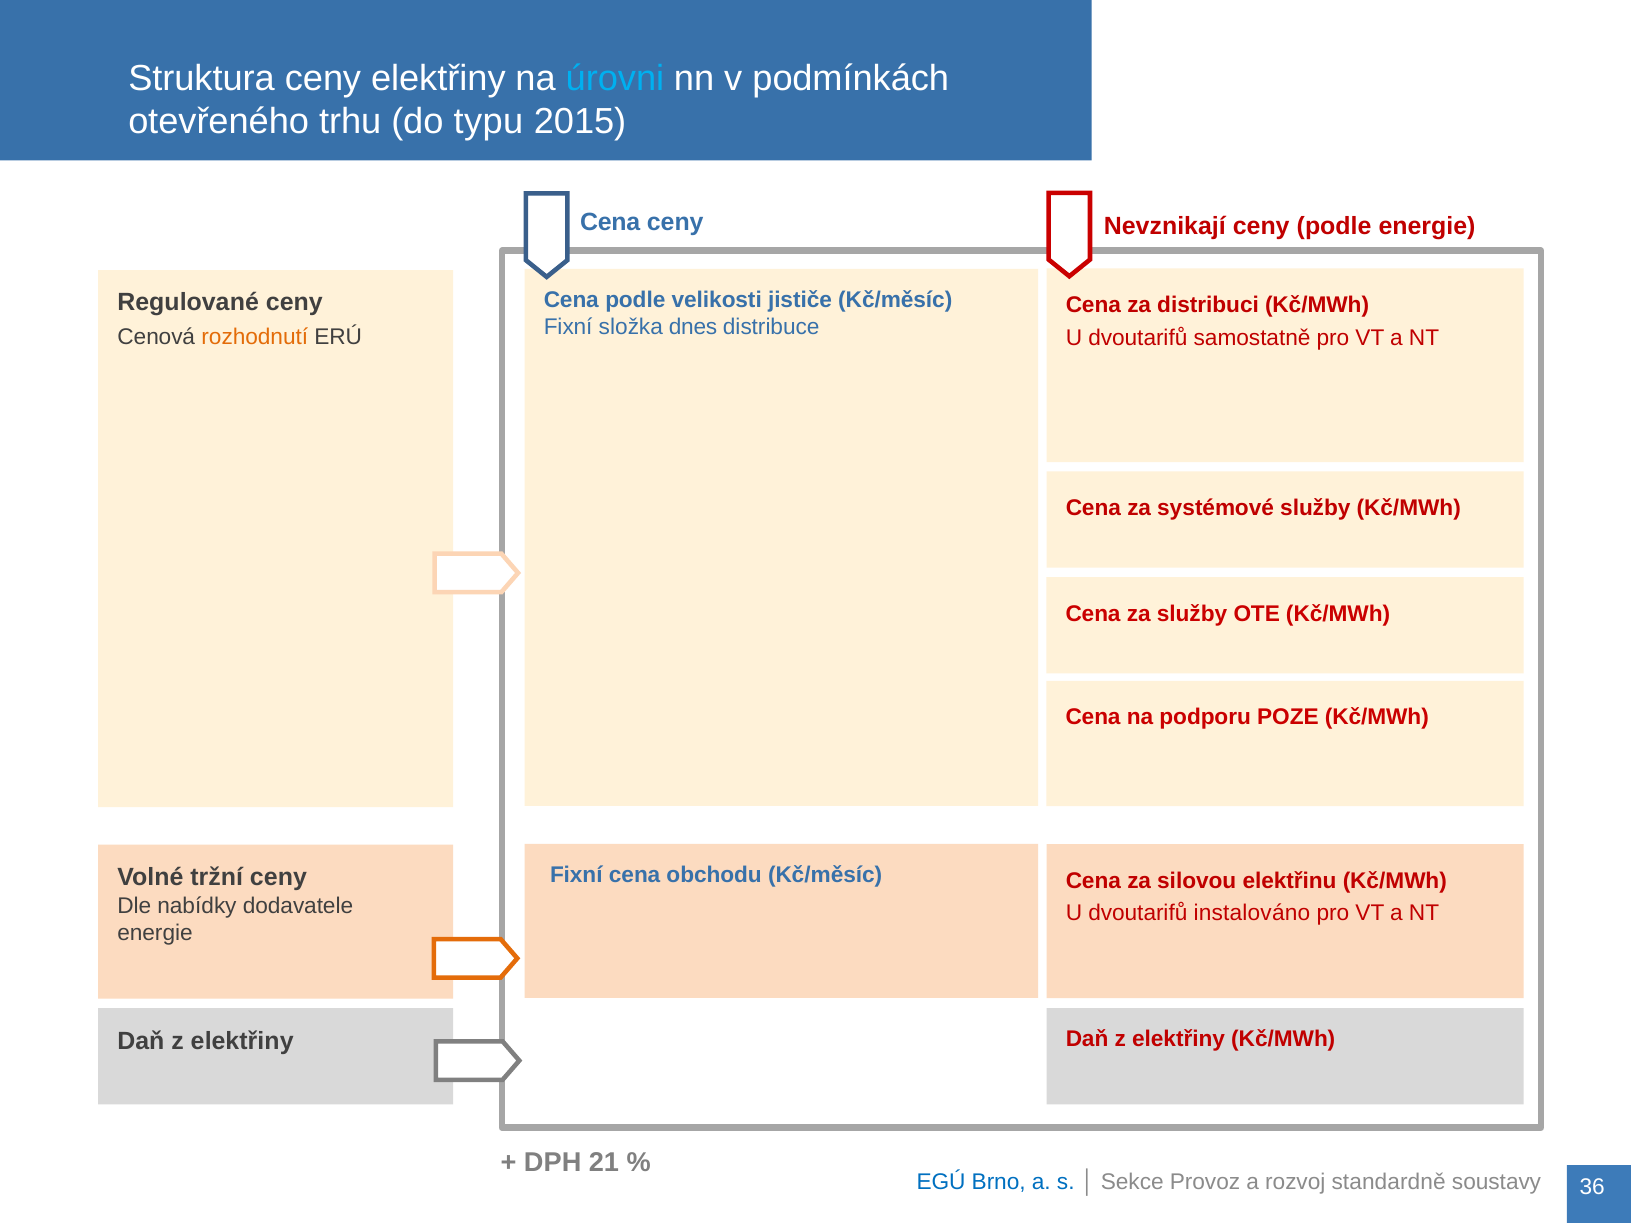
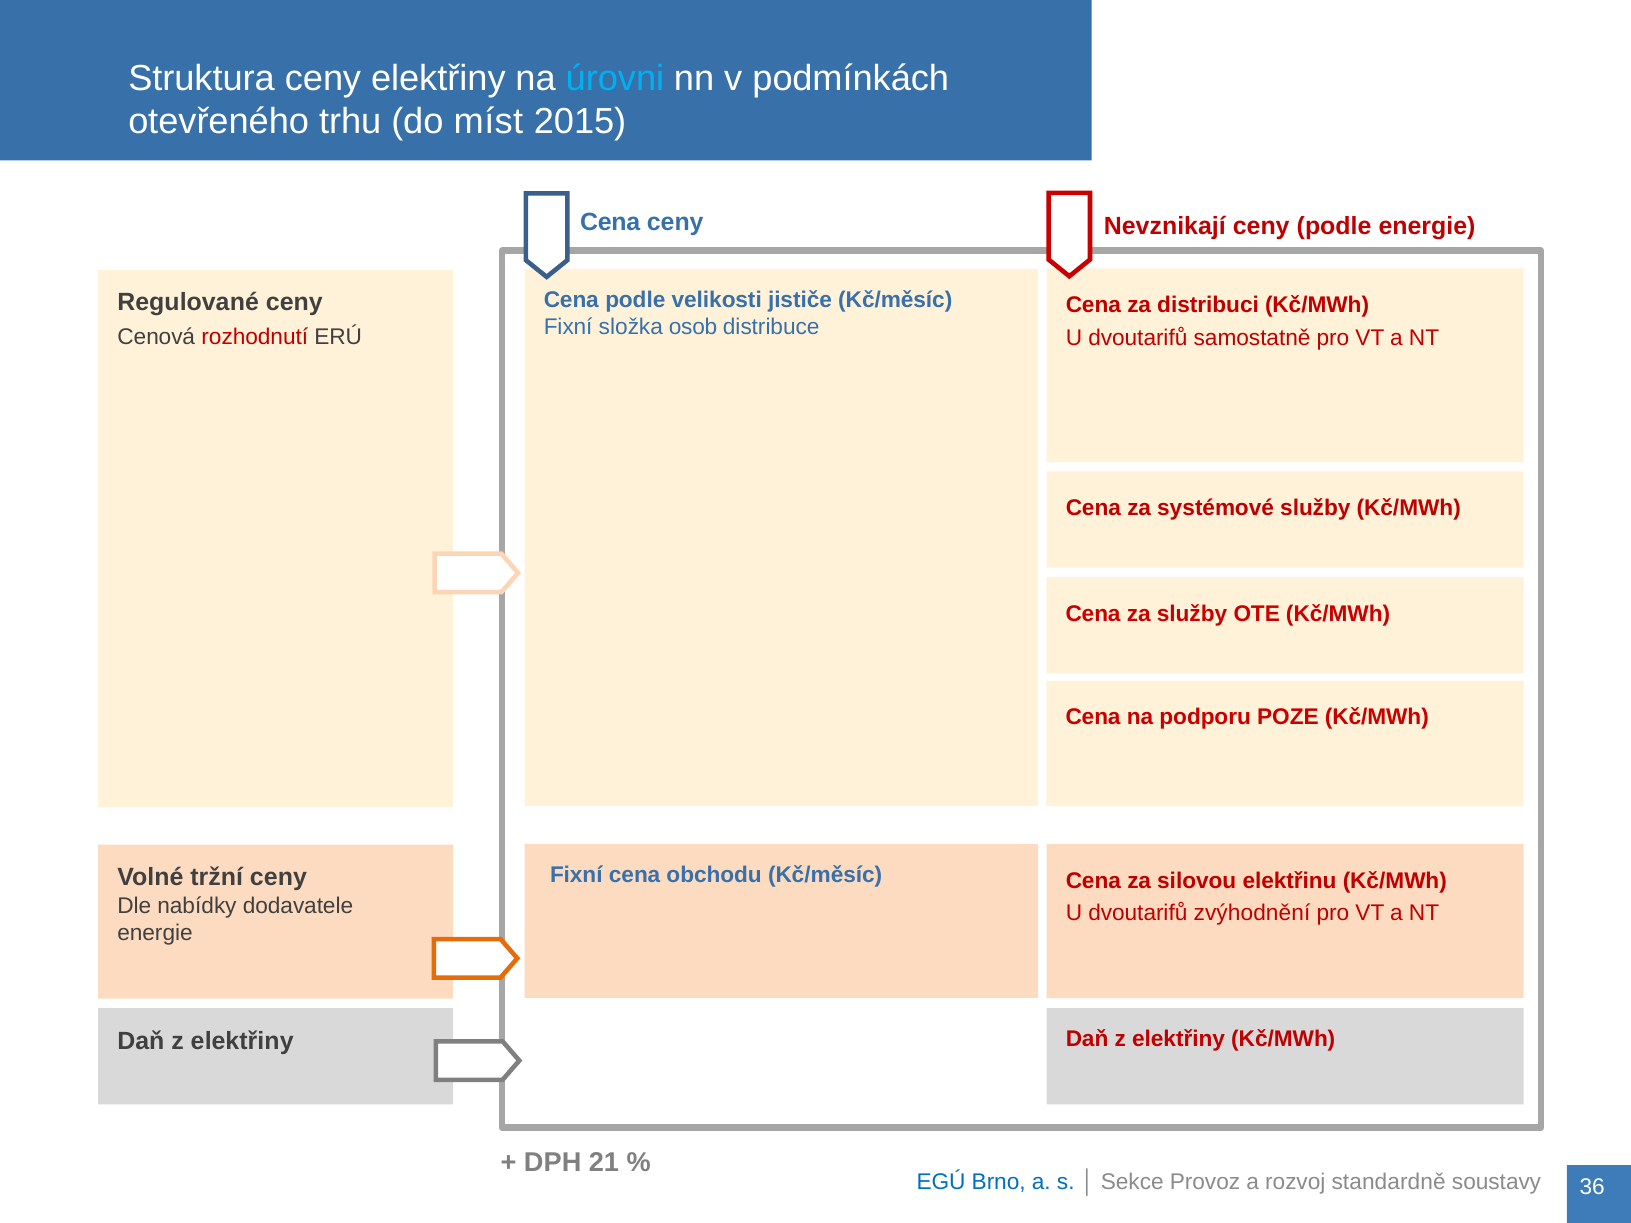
typu: typu -> míst
dnes: dnes -> osob
rozhodnutí colour: orange -> red
instalováno: instalováno -> zvýhodnění
